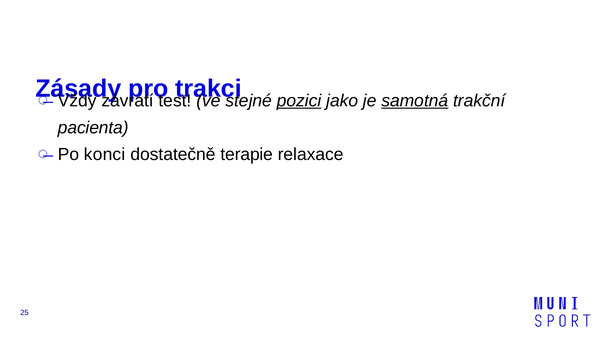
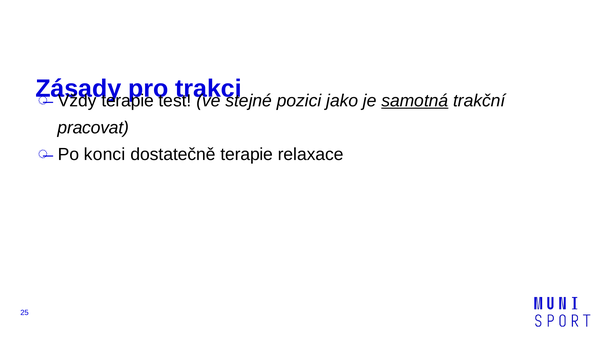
závratí at (128, 101): závratí -> terapie
pozici underline: present -> none
pacienta: pacienta -> pracovat
